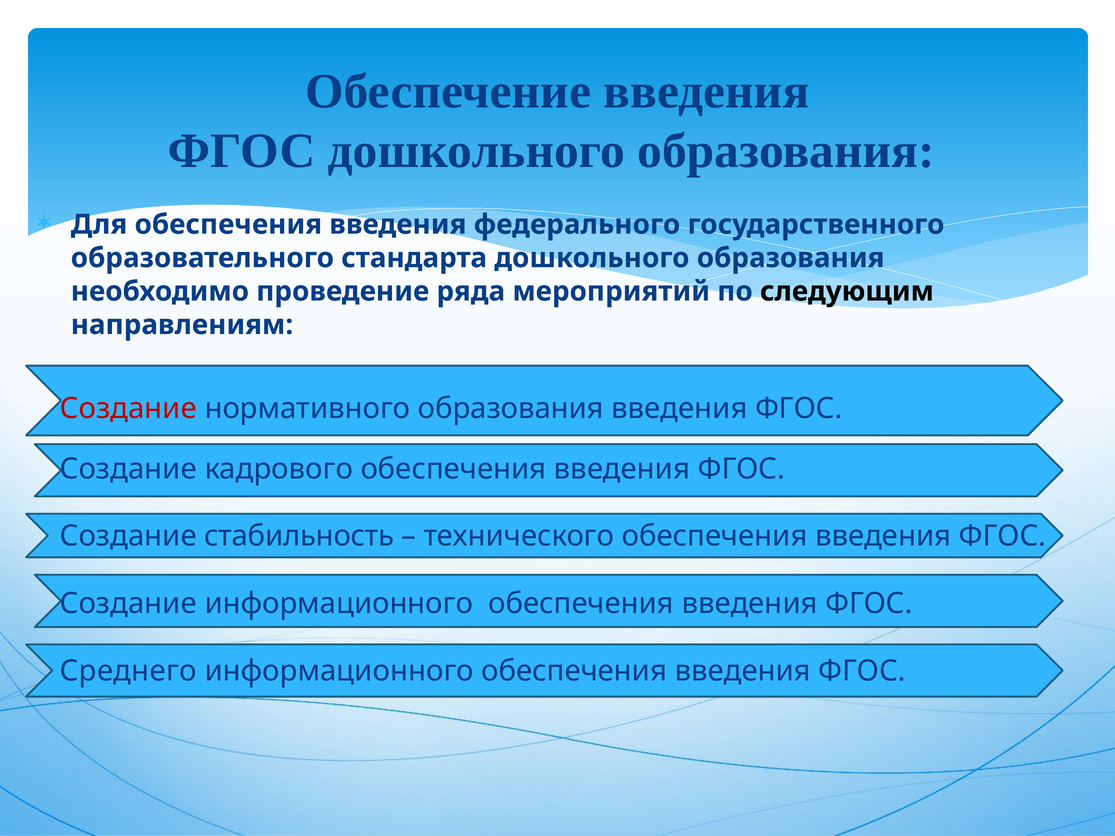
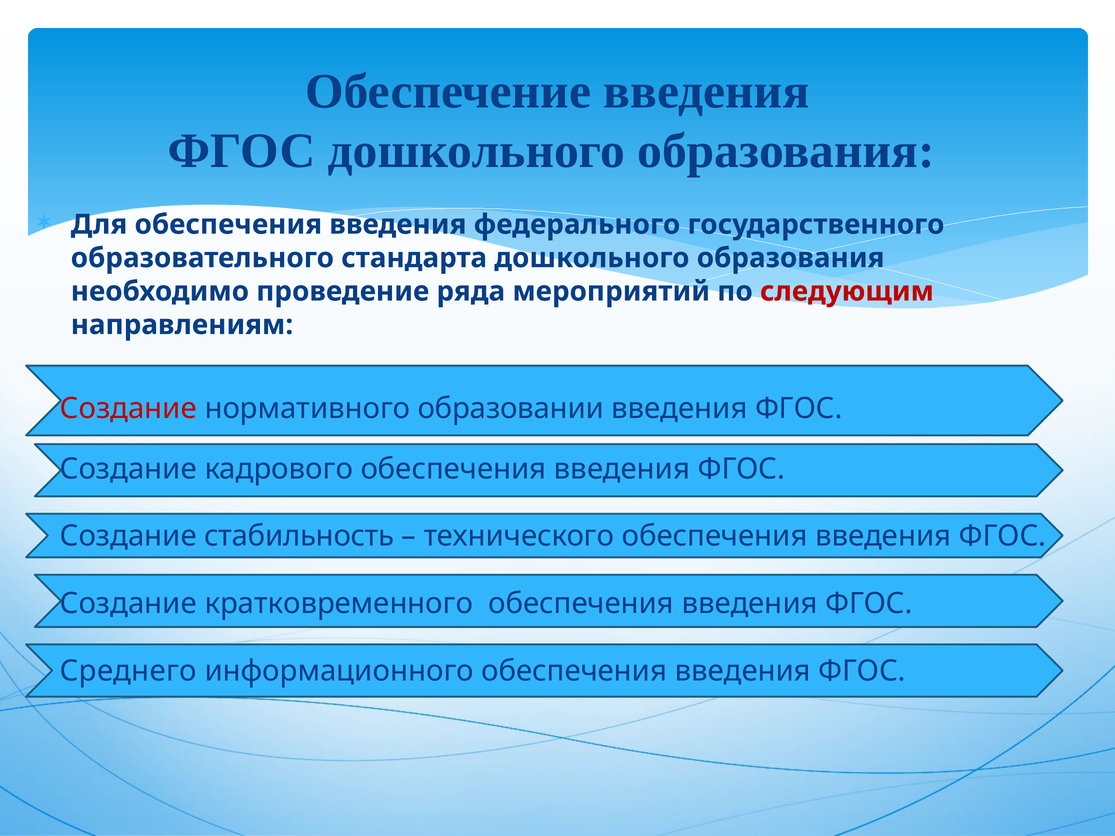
следующим colour: black -> red
нормативного образования: образования -> образовании
Создание информационного: информационного -> кратковременного
